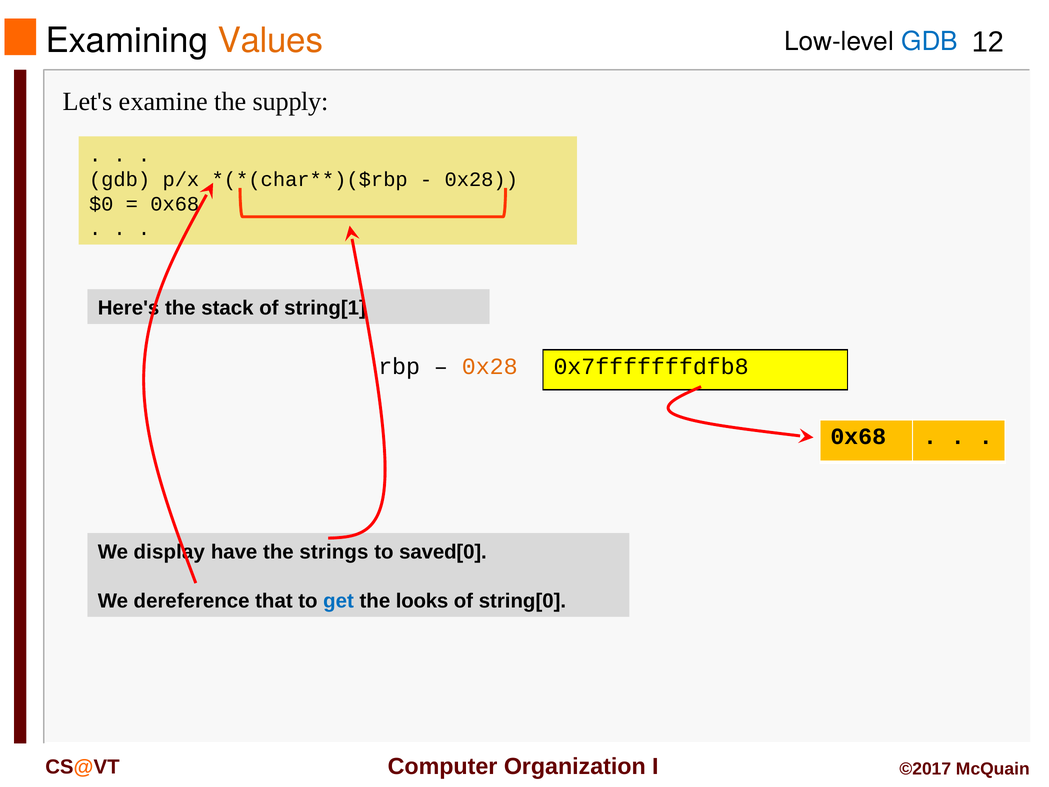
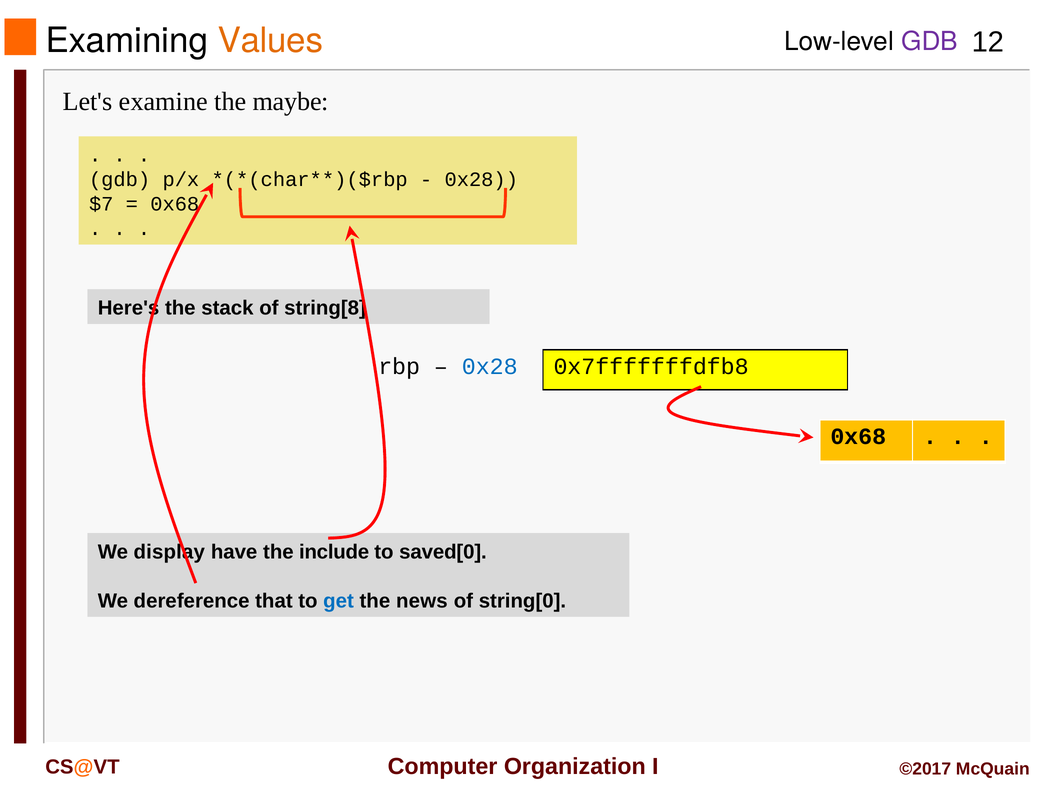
GDB at (930, 42) colour: blue -> purple
supply: supply -> maybe
$0: $0 -> $7
string[1: string[1 -> string[8
0x28 at (490, 367) colour: orange -> blue
strings: strings -> include
looks: looks -> news
